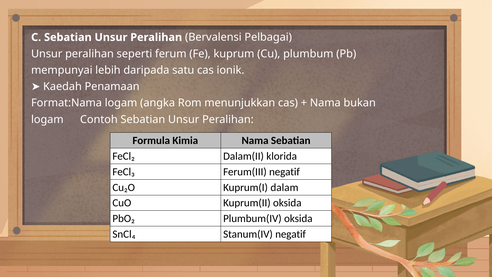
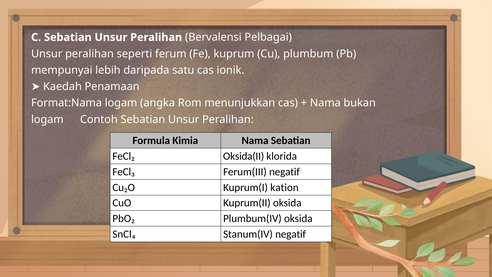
Dalam(II: Dalam(II -> Oksida(II
dalam: dalam -> kation
